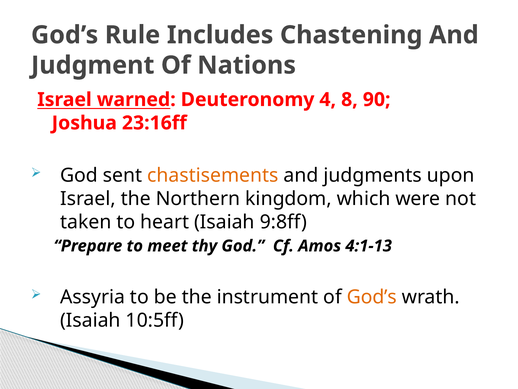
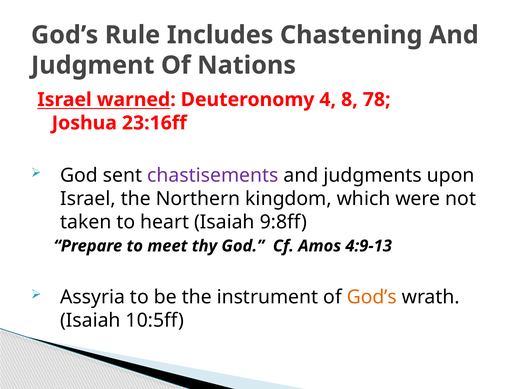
90: 90 -> 78
chastisements colour: orange -> purple
4:1-13: 4:1-13 -> 4:9-13
